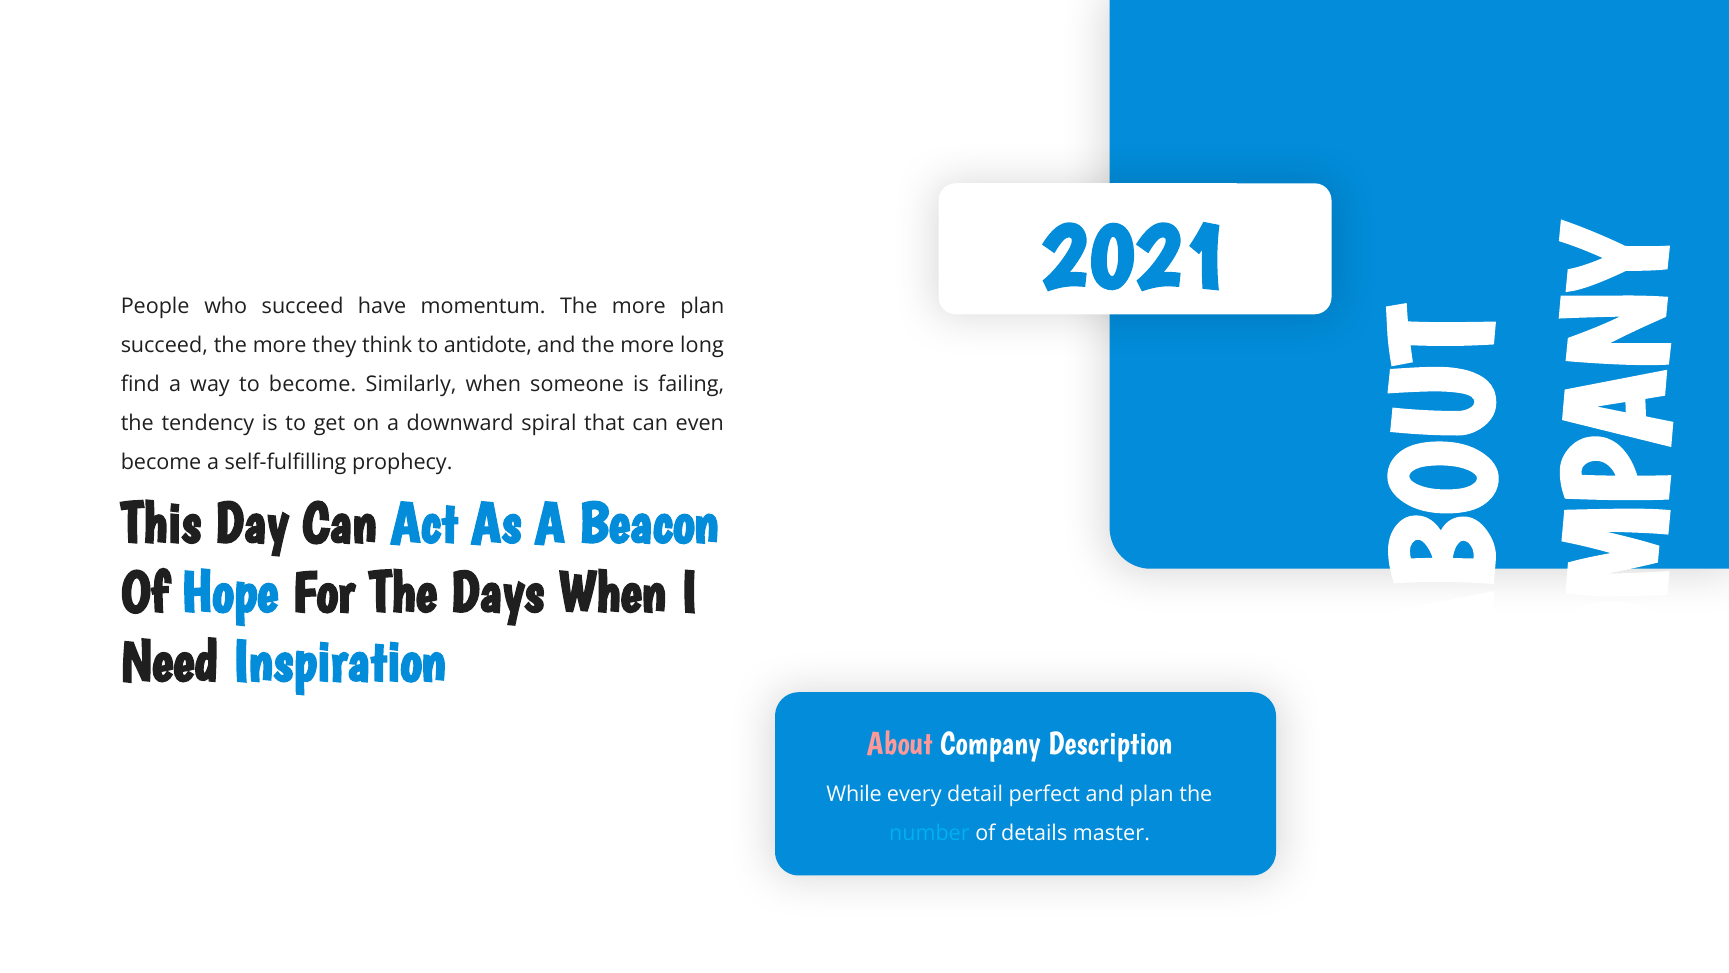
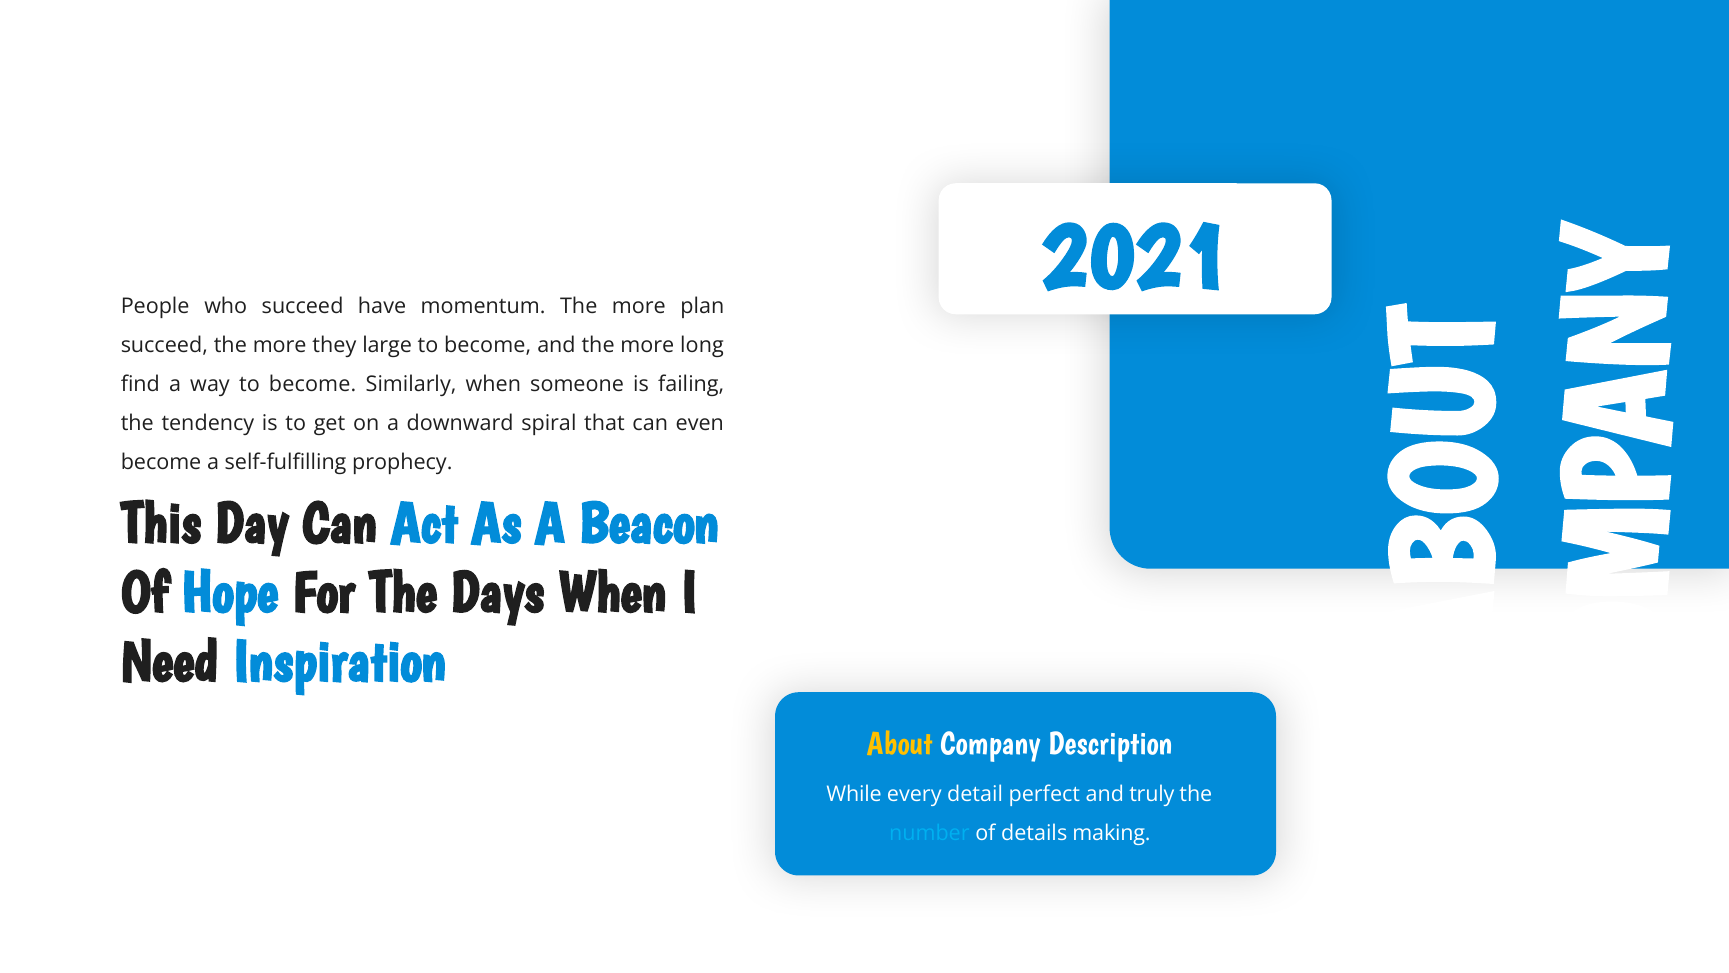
think: think -> large
antidote at (488, 345): antidote -> become
About colour: pink -> yellow
and plan: plan -> truly
master: master -> making
